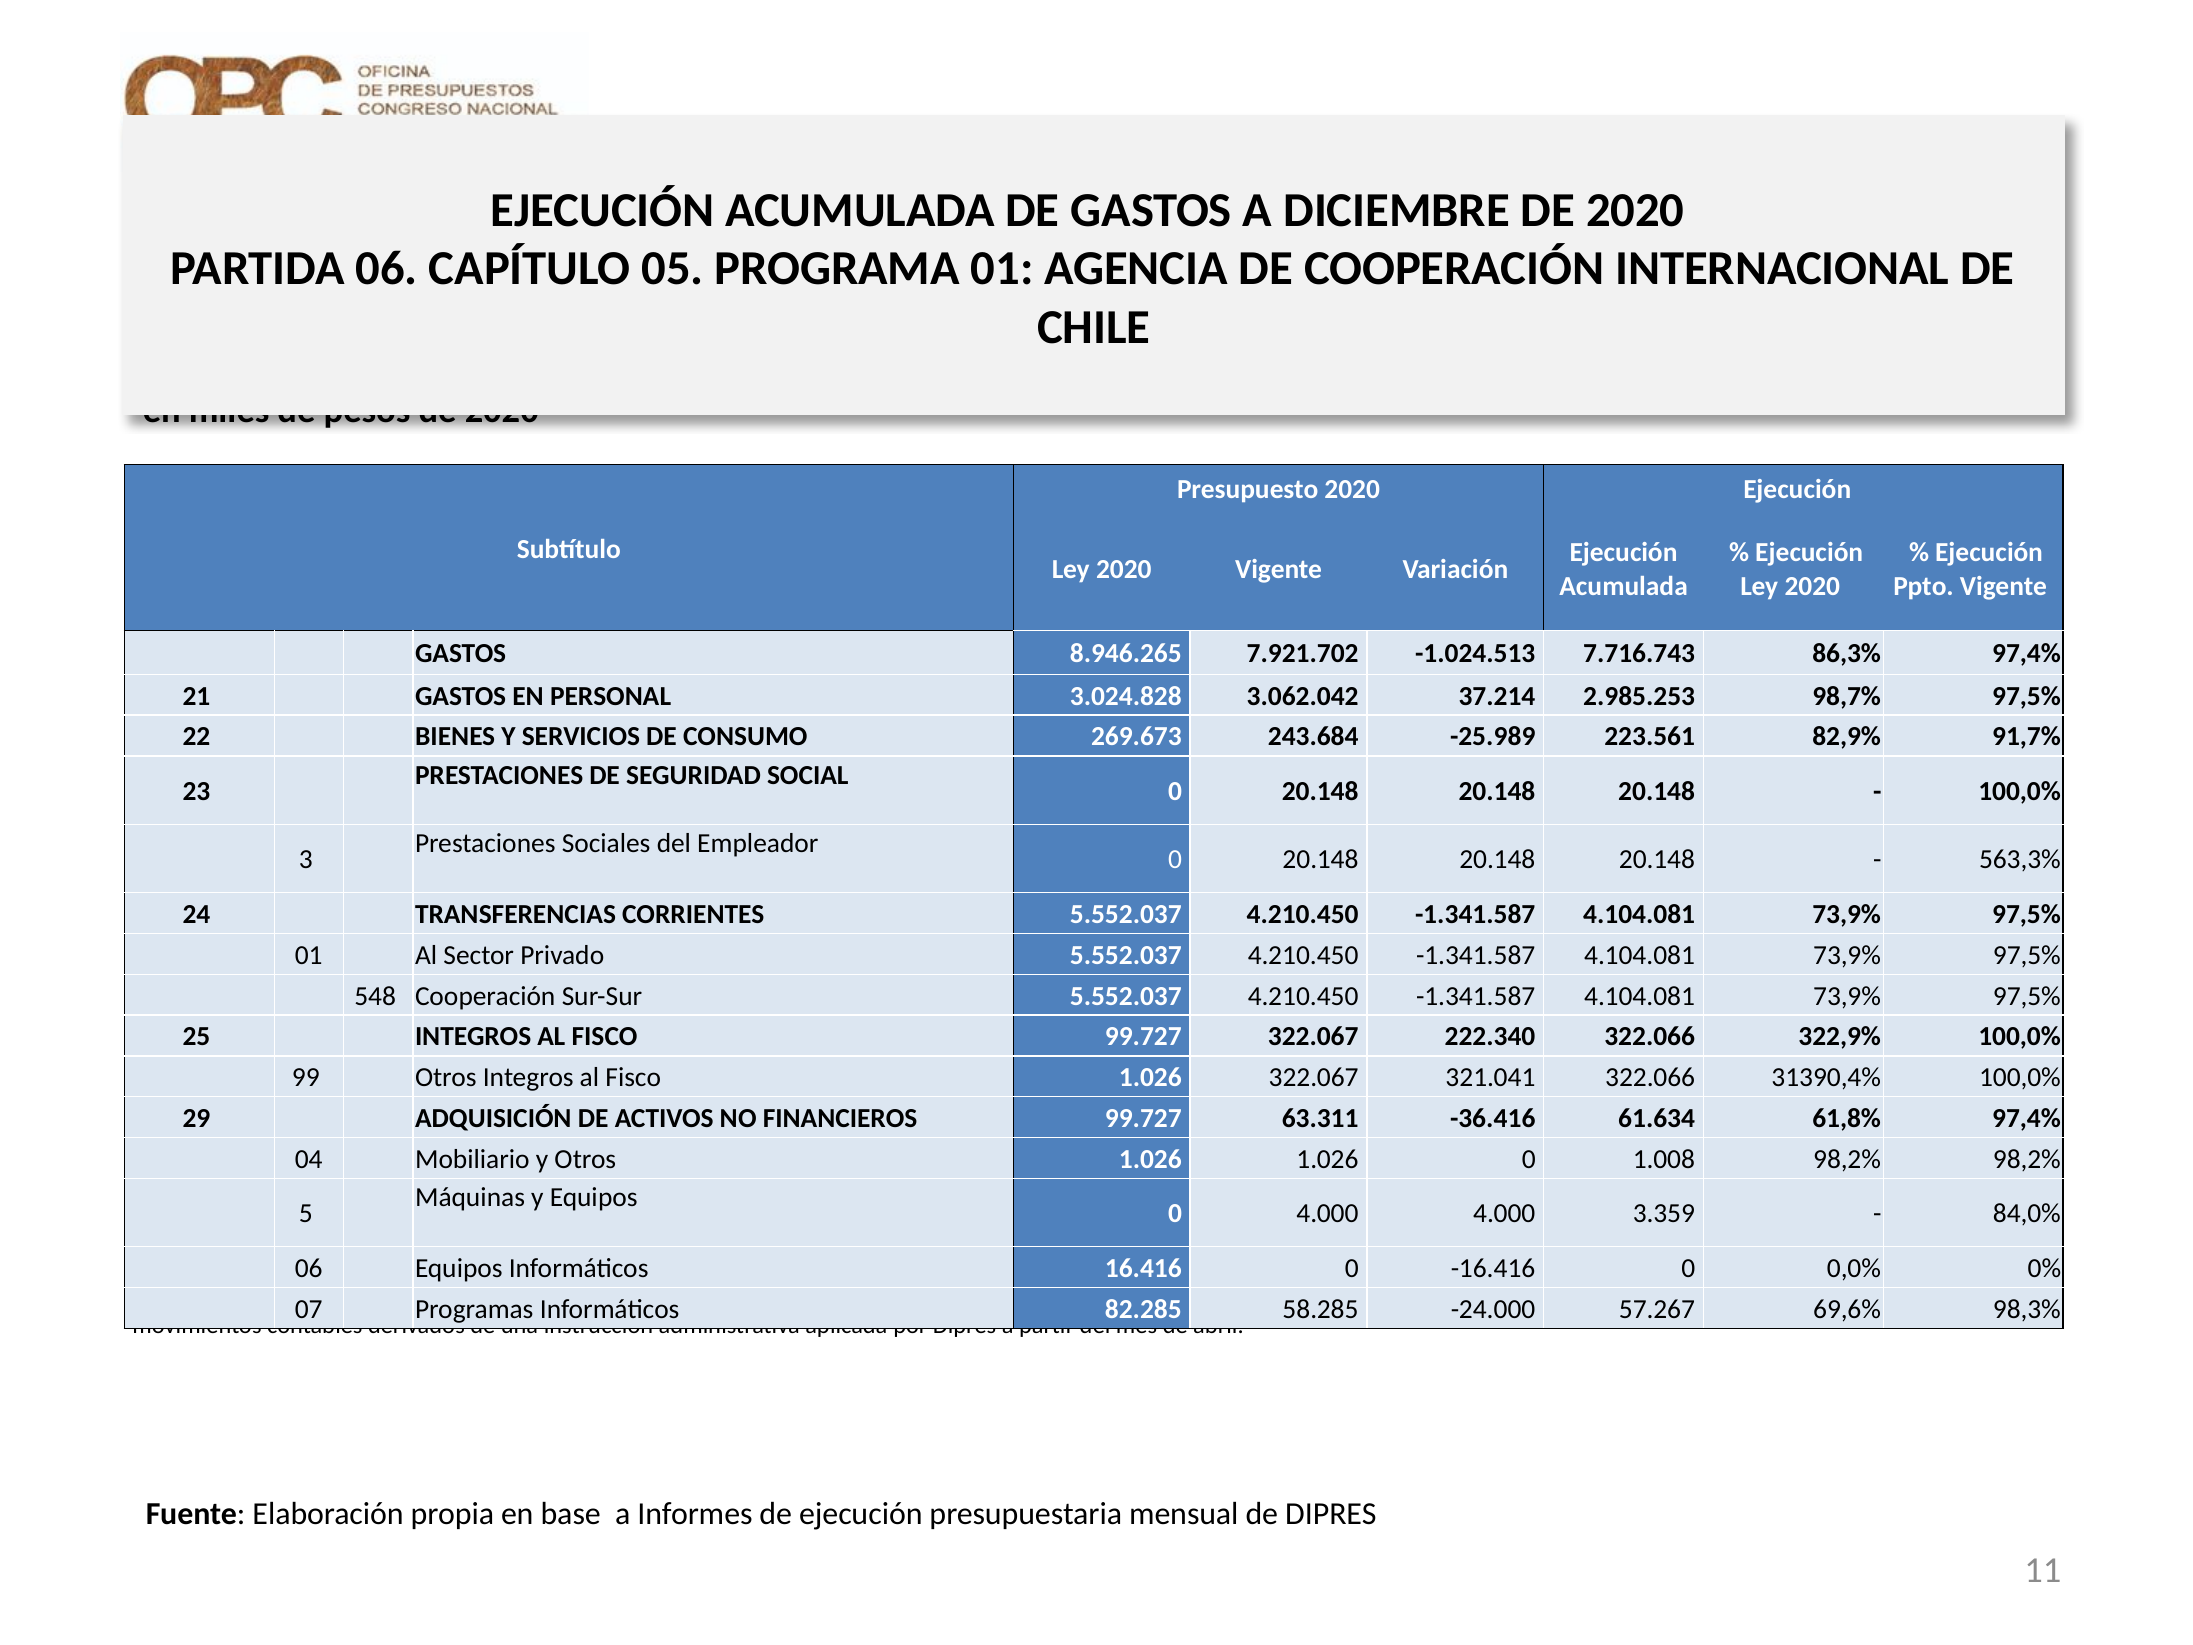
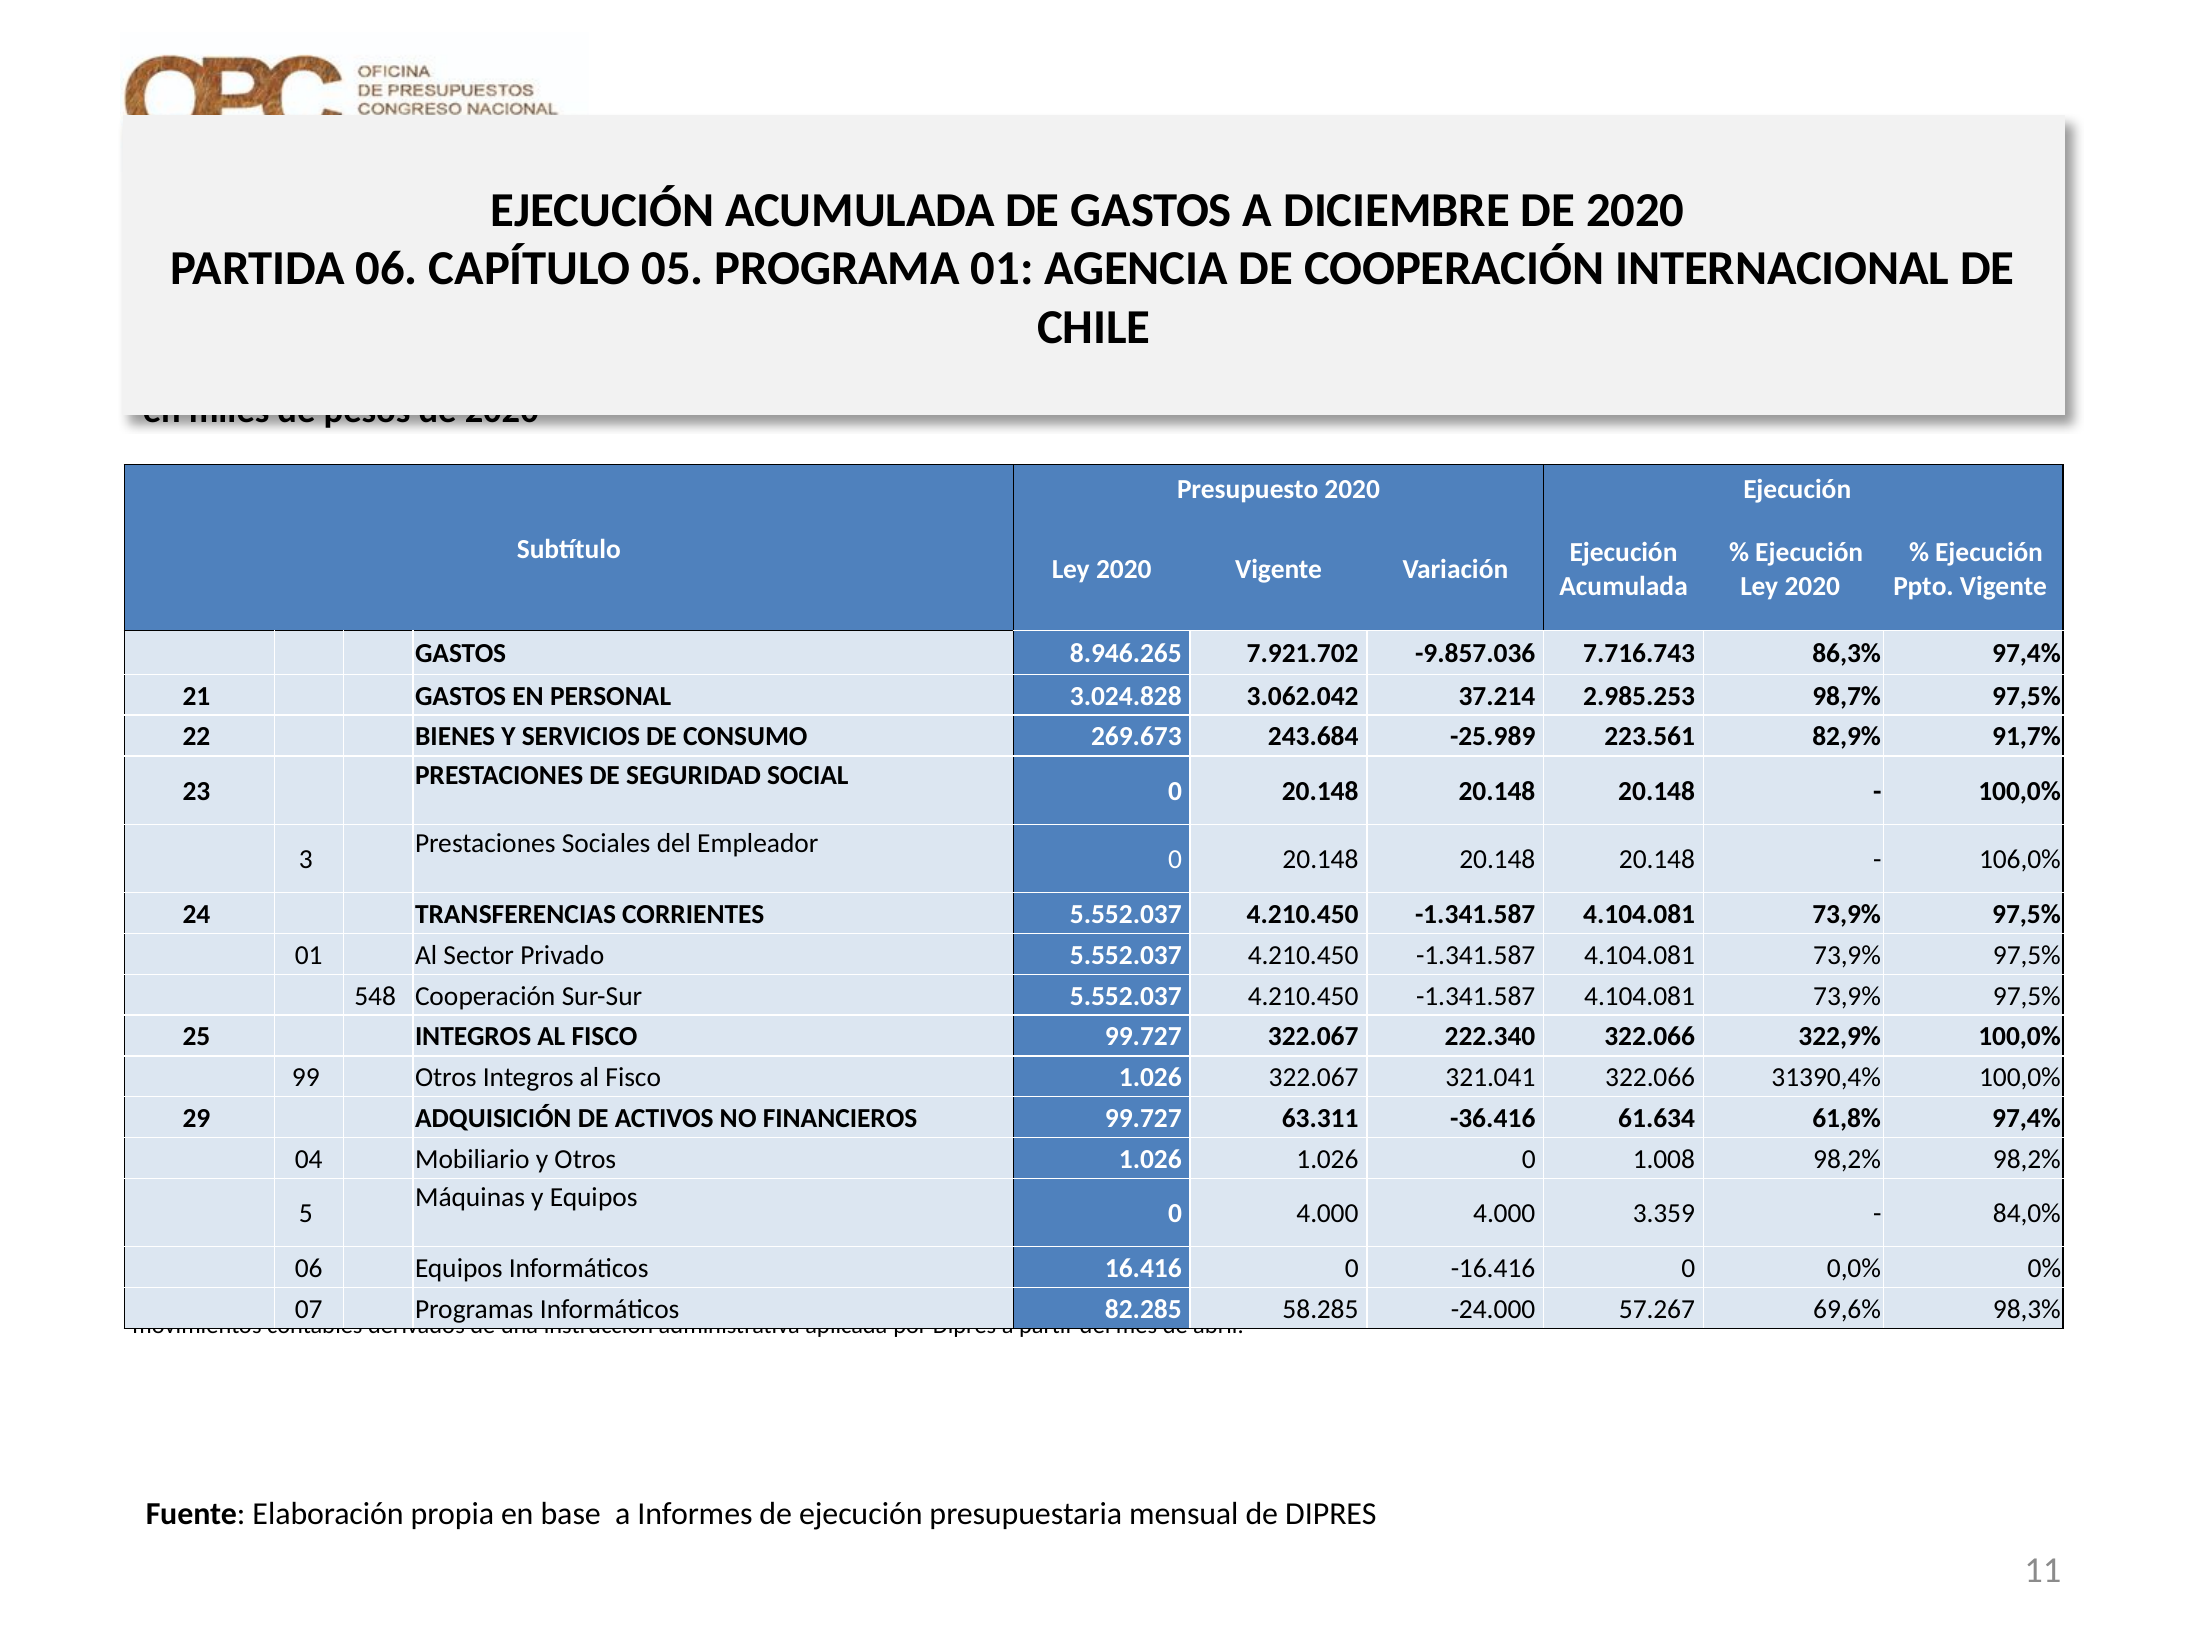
-1.024.513: -1.024.513 -> -9.857.036
563,3%: 563,3% -> 106,0%
